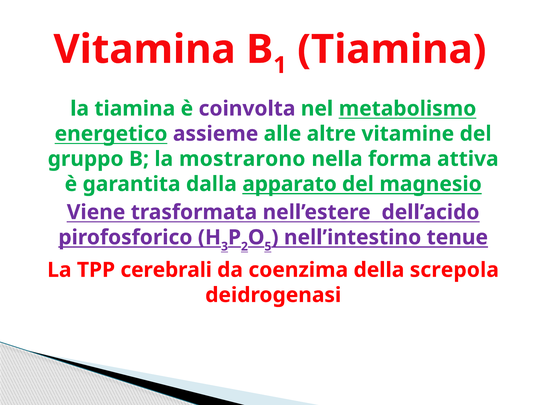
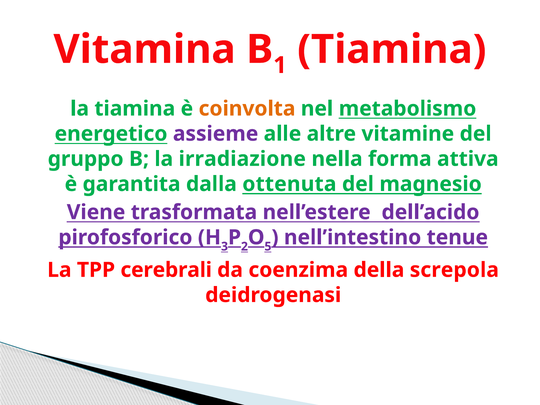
coinvolta colour: purple -> orange
mostrarono: mostrarono -> irradiazione
apparato: apparato -> ottenuta
